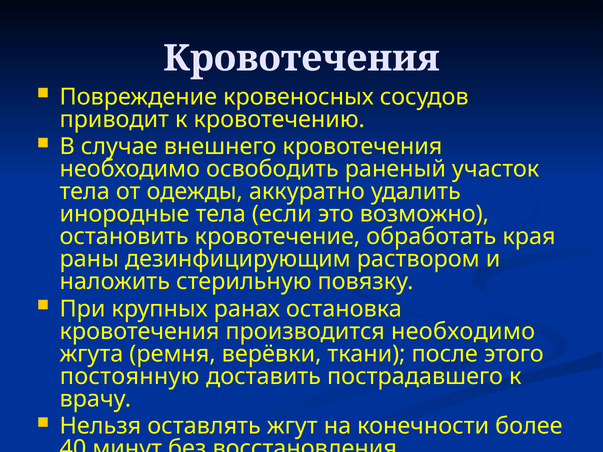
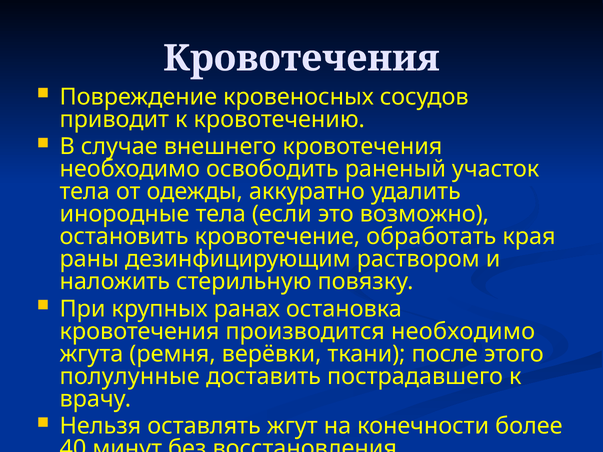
постоянную: постоянную -> полулунные
